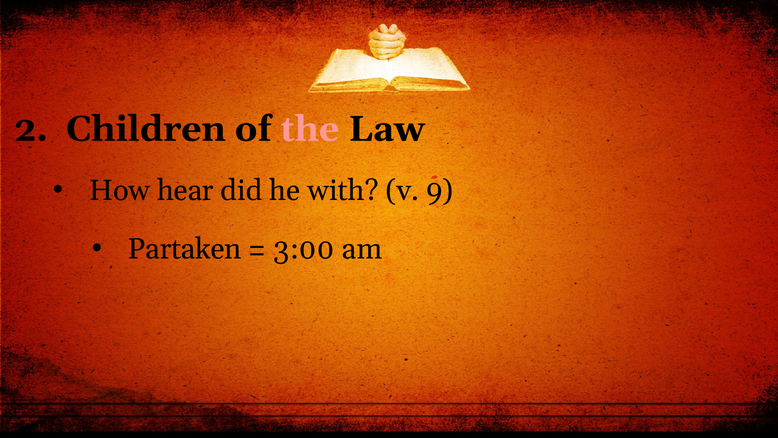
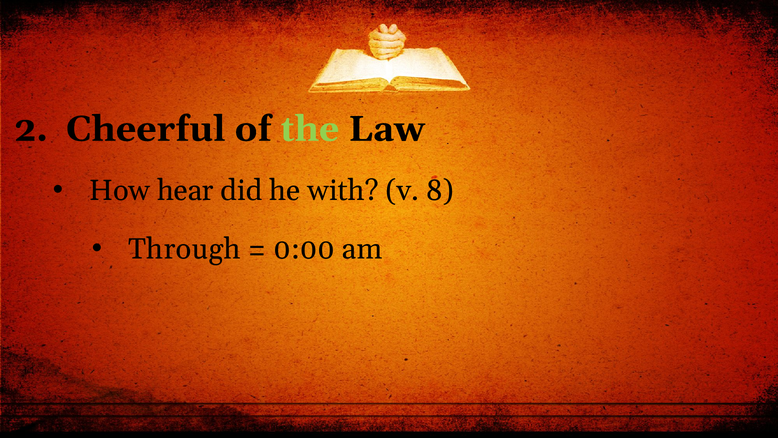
Children: Children -> Cheerful
the colour: pink -> light green
9: 9 -> 8
Partaken: Partaken -> Through
3:00: 3:00 -> 0:00
